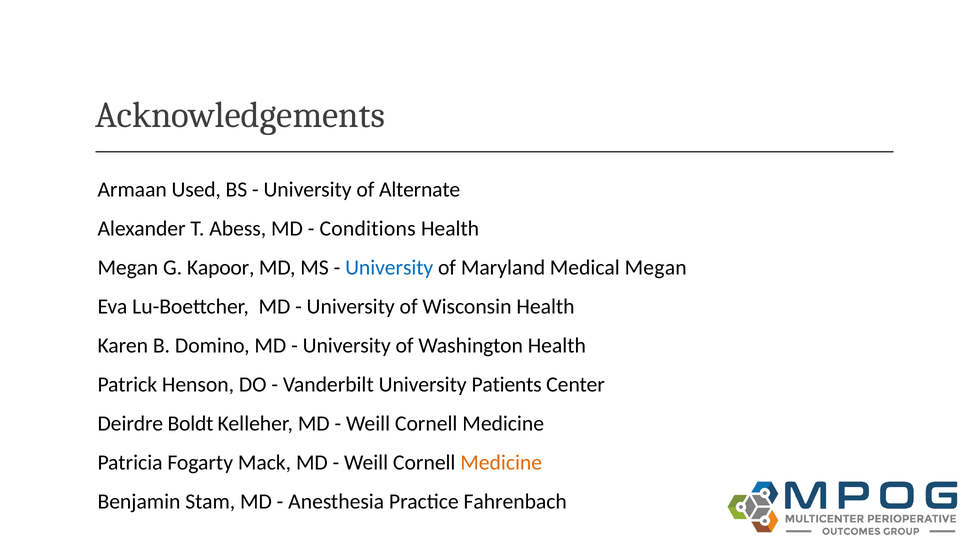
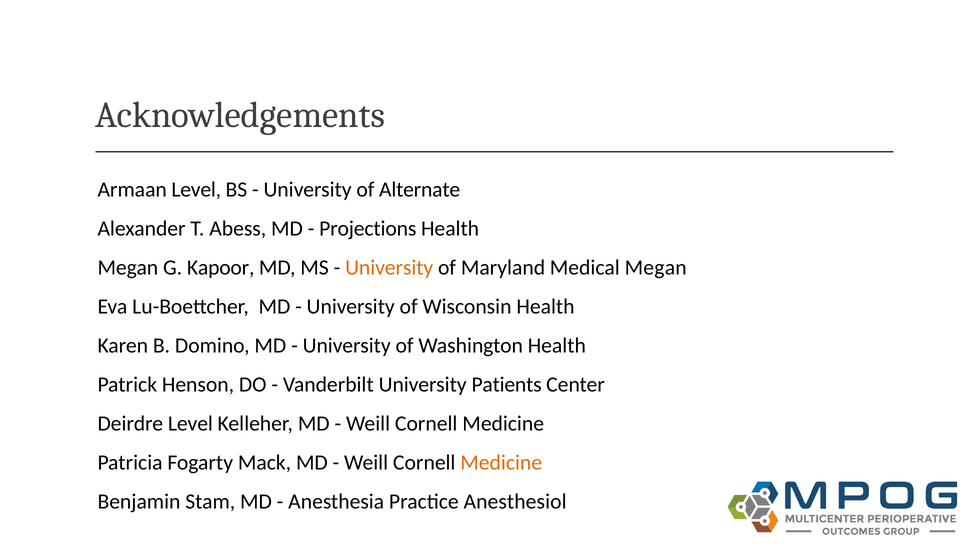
Armaan Used: Used -> Level
Conditions: Conditions -> Projections
University at (389, 268) colour: blue -> orange
Deirdre Boldt: Boldt -> Level
Fahrenbach: Fahrenbach -> Anesthesiol
